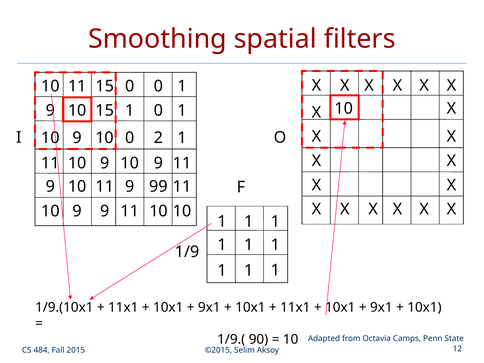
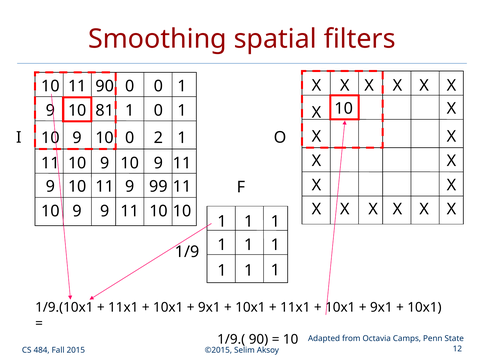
15 at (105, 86): 15 -> 90
15 at (105, 110): 15 -> 81
